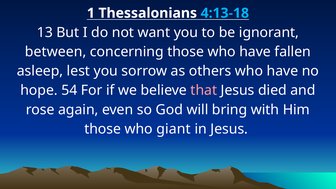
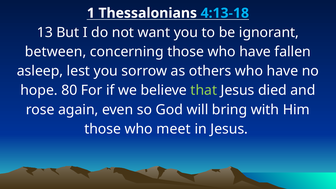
54: 54 -> 80
that colour: pink -> light green
giant: giant -> meet
